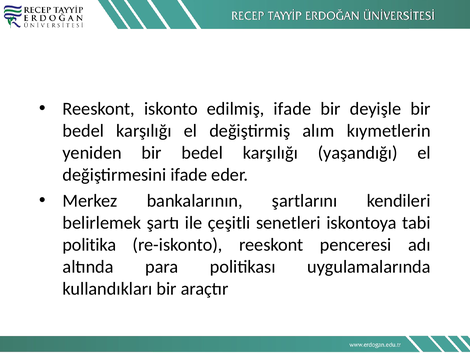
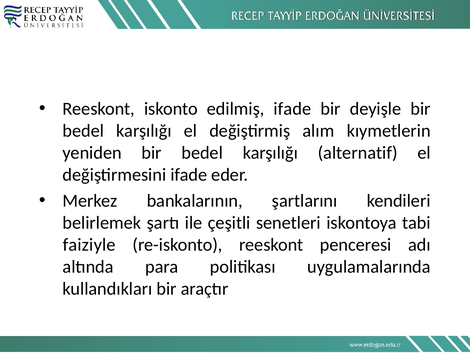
yaşandığı: yaşandığı -> alternatif
politika: politika -> faiziyle
